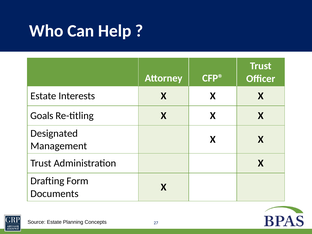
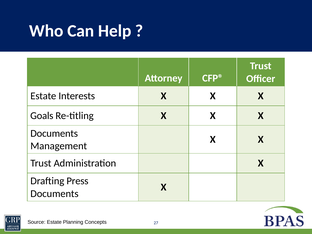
Designated at (54, 133): Designated -> Documents
Form: Form -> Press
